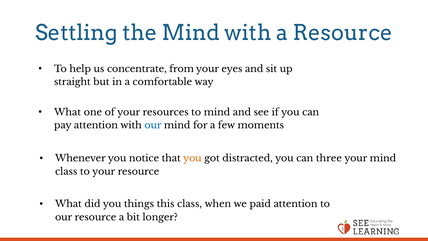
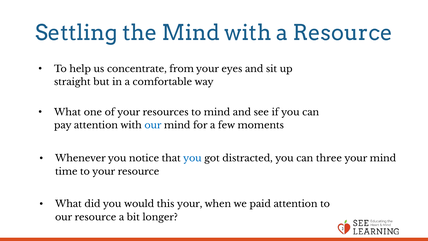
you at (192, 158) colour: orange -> blue
class at (66, 171): class -> time
things: things -> would
this class: class -> your
